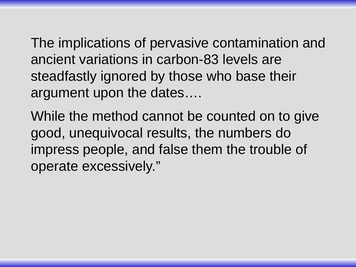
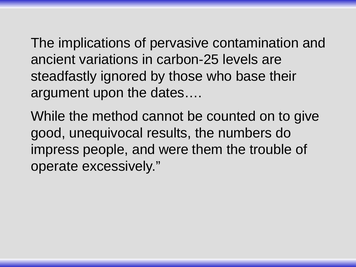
carbon-83: carbon-83 -> carbon-25
false: false -> were
